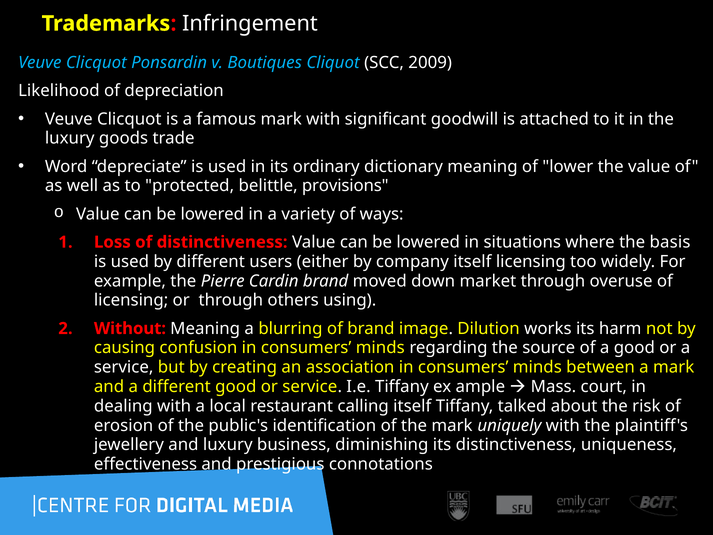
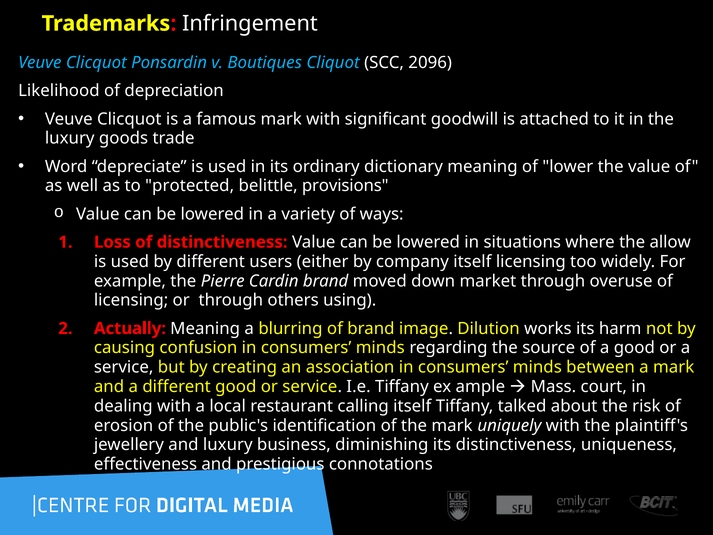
2009: 2009 -> 2096
basis: basis -> allow
Without: Without -> Actually
